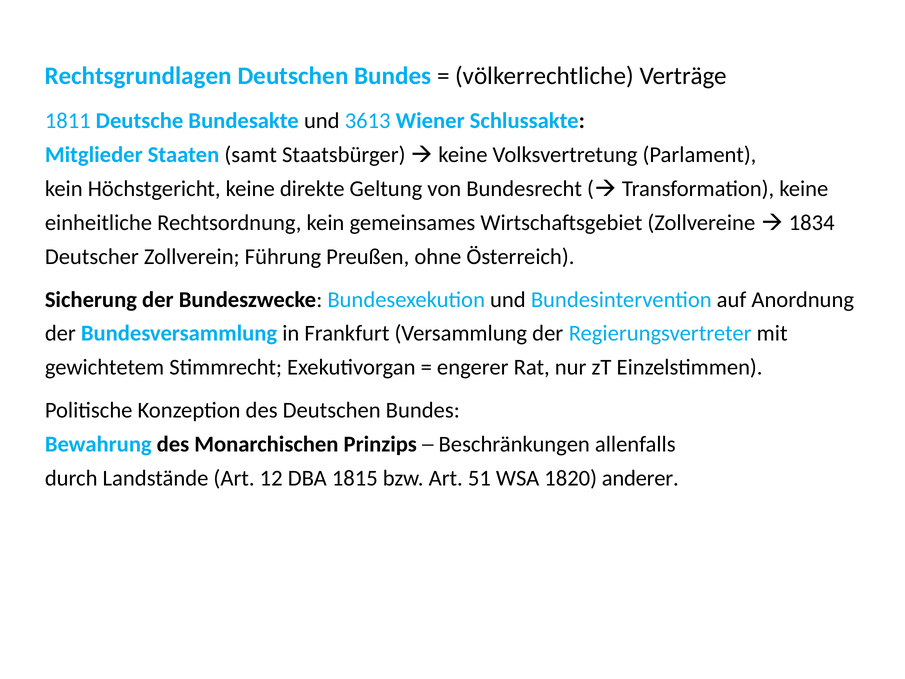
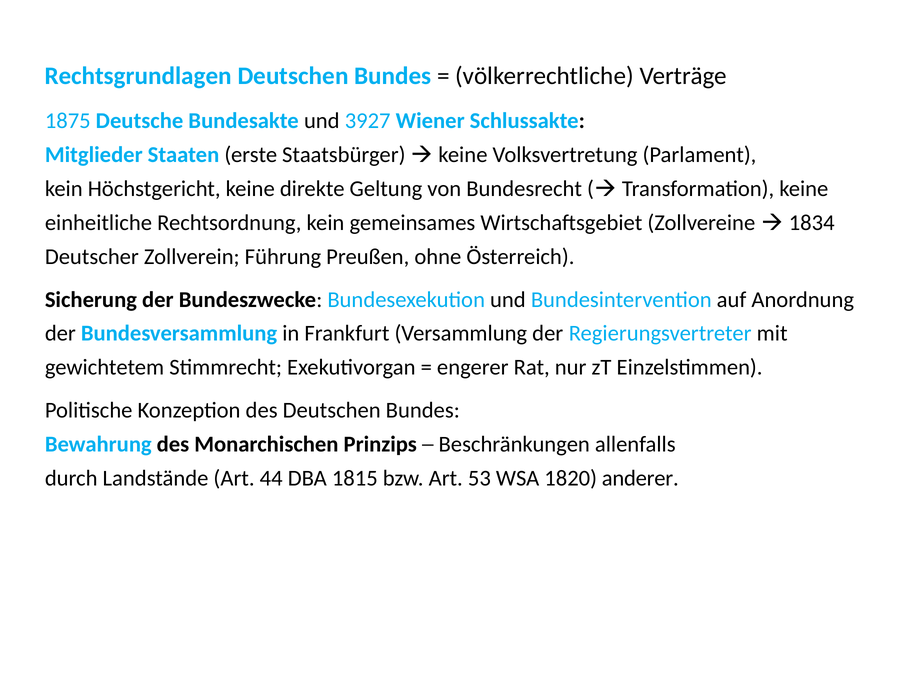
1811: 1811 -> 1875
3613: 3613 -> 3927
samt: samt -> erste
12: 12 -> 44
51: 51 -> 53
